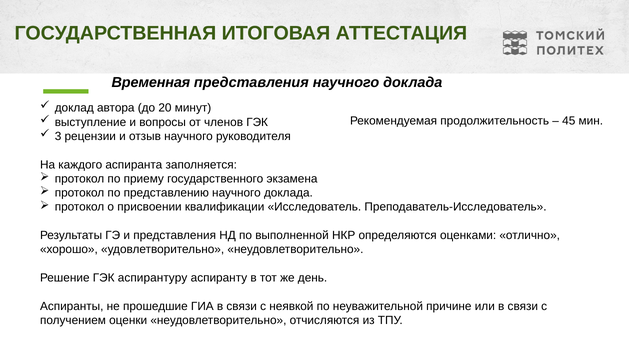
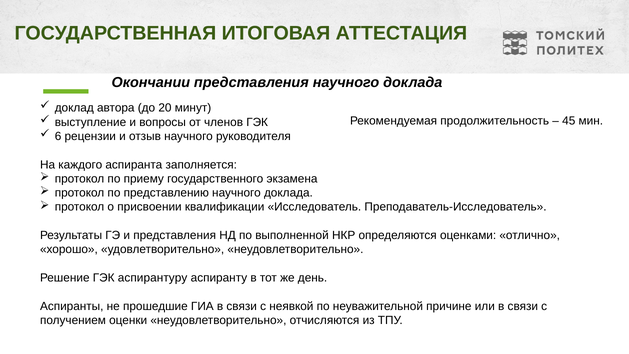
Временная: Временная -> Окончании
3: 3 -> 6
